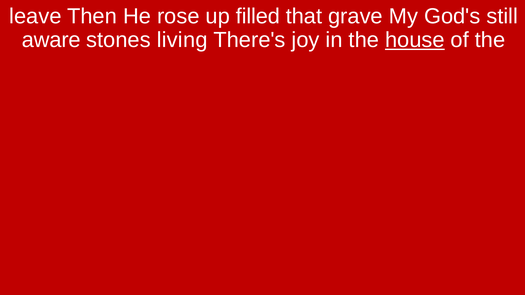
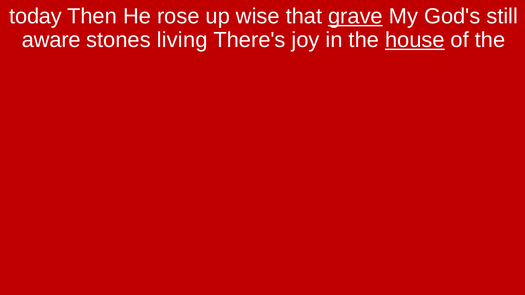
leave: leave -> today
filled: filled -> wise
grave underline: none -> present
